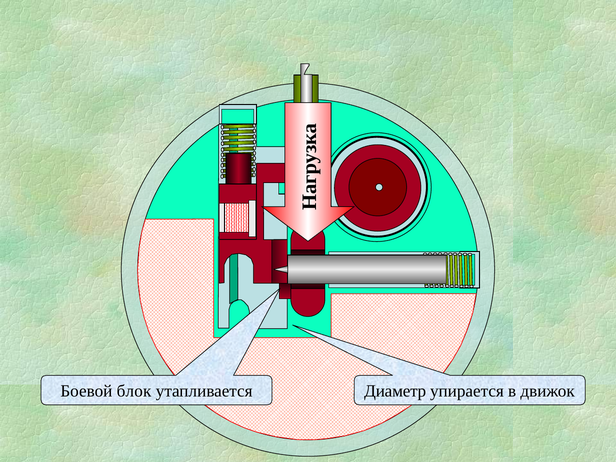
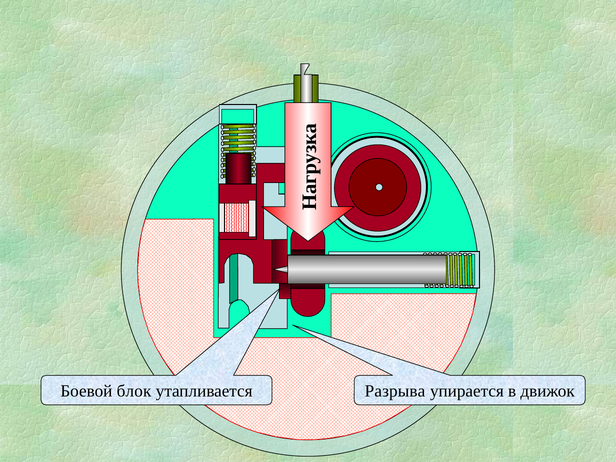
Диаметр: Диаметр -> Разрыва
